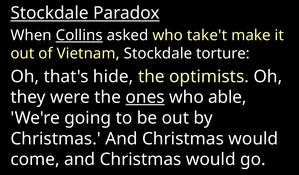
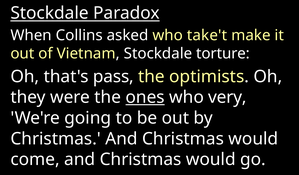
Collins underline: present -> none
hide: hide -> pass
able: able -> very
